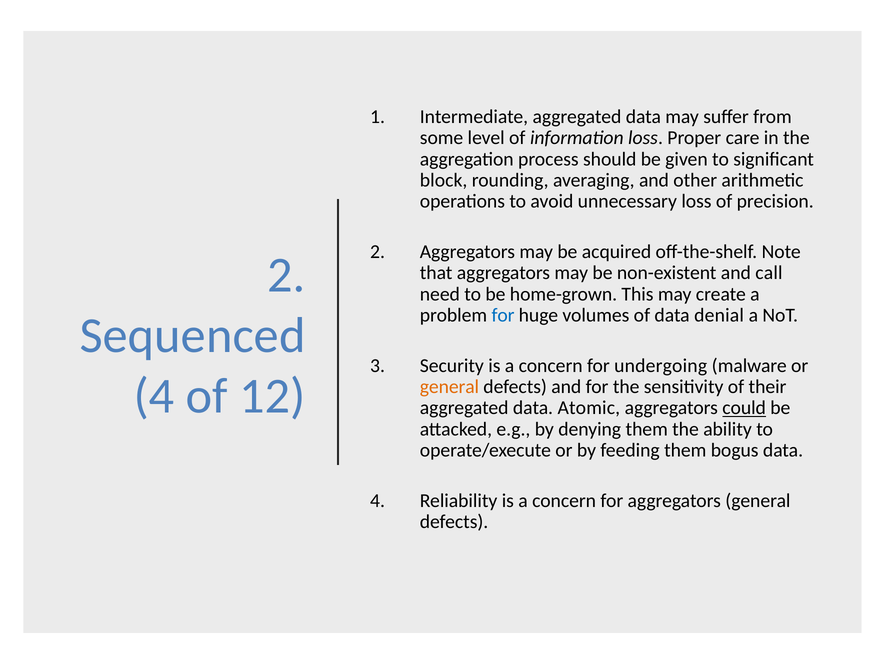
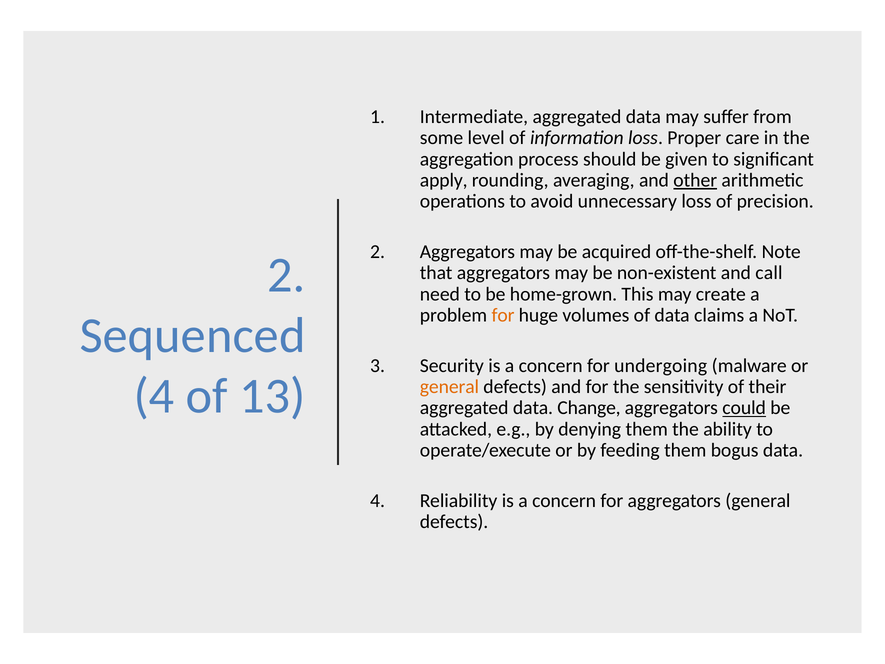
block: block -> apply
other underline: none -> present
for at (503, 315) colour: blue -> orange
denial: denial -> claims
12: 12 -> 13
Atomic: Atomic -> Change
